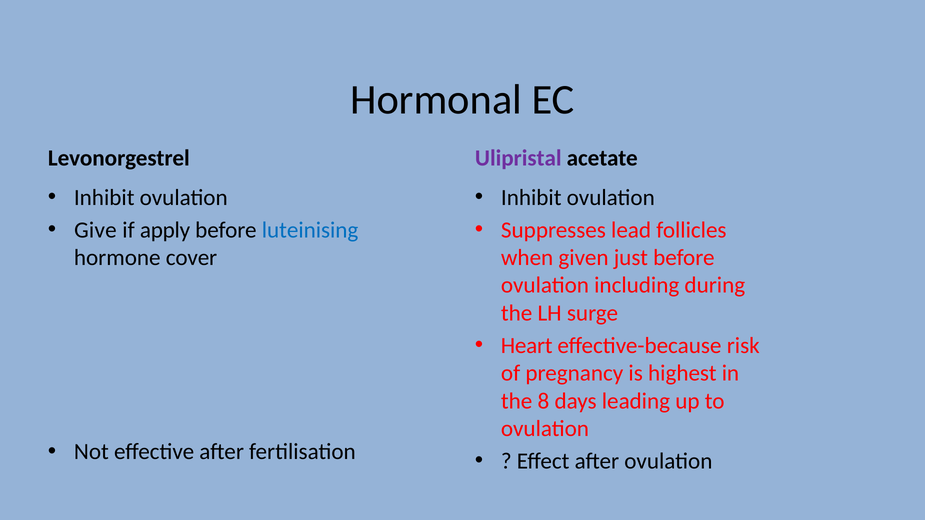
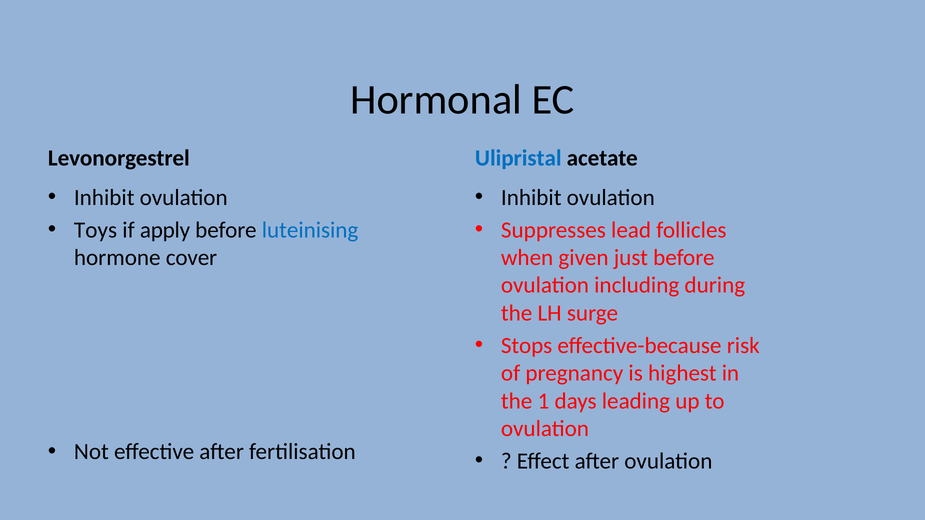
Ulipristal colour: purple -> blue
Give: Give -> Toys
Heart: Heart -> Stops
8: 8 -> 1
